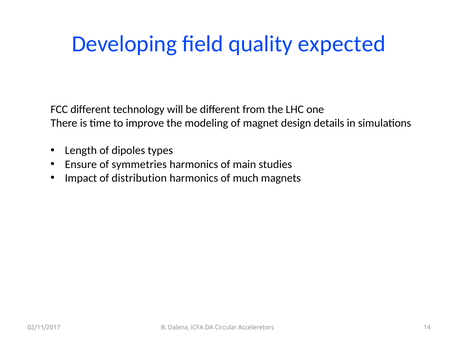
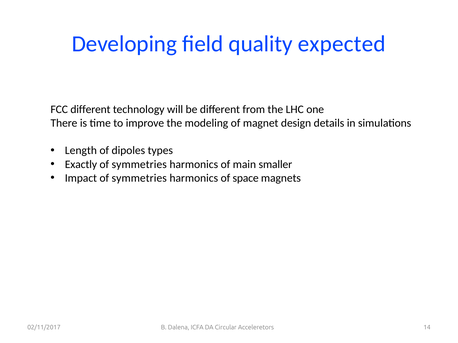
Ensure: Ensure -> Exactly
studies: studies -> smaller
Impact of distribution: distribution -> symmetries
much: much -> space
